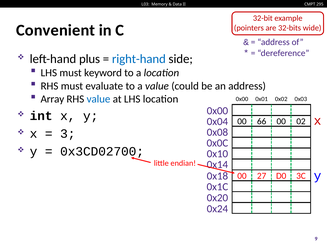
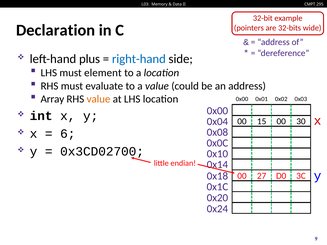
Convenient: Convenient -> Declaration
keyword: keyword -> element
value at (98, 99) colour: blue -> orange
66: 66 -> 15
02: 02 -> 30
3: 3 -> 6
